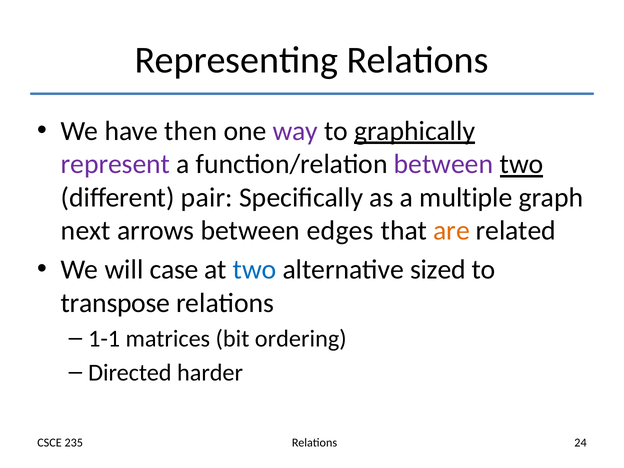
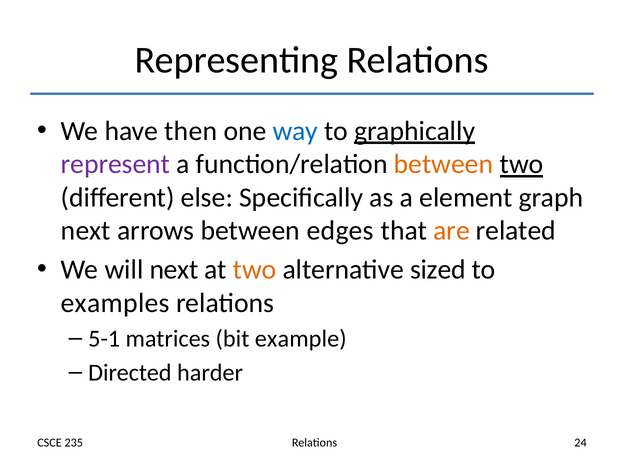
way colour: purple -> blue
between at (444, 164) colour: purple -> orange
pair: pair -> else
multiple: multiple -> element
will case: case -> next
two at (255, 270) colour: blue -> orange
transpose: transpose -> examples
1-1: 1-1 -> 5-1
ordering: ordering -> example
